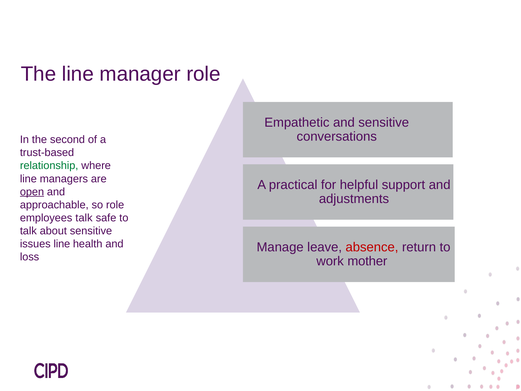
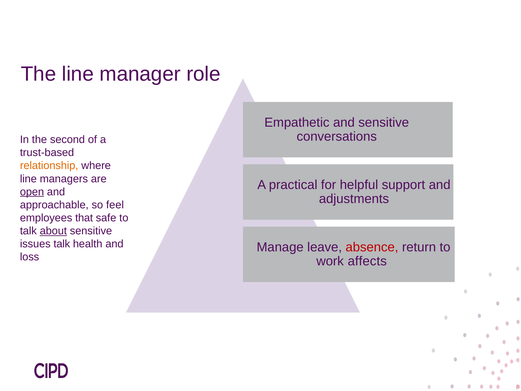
relationship colour: green -> orange
so role: role -> feel
employees talk: talk -> that
about underline: none -> present
issues line: line -> talk
mother: mother -> affects
